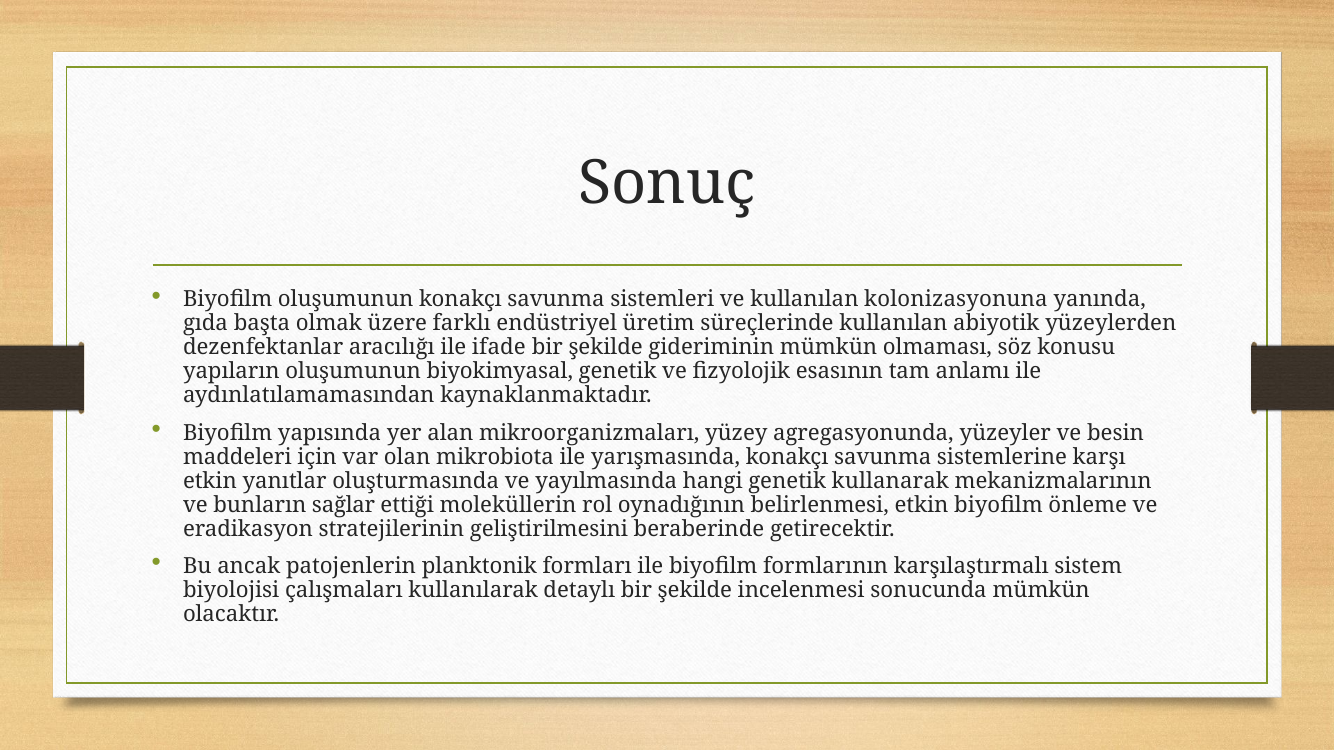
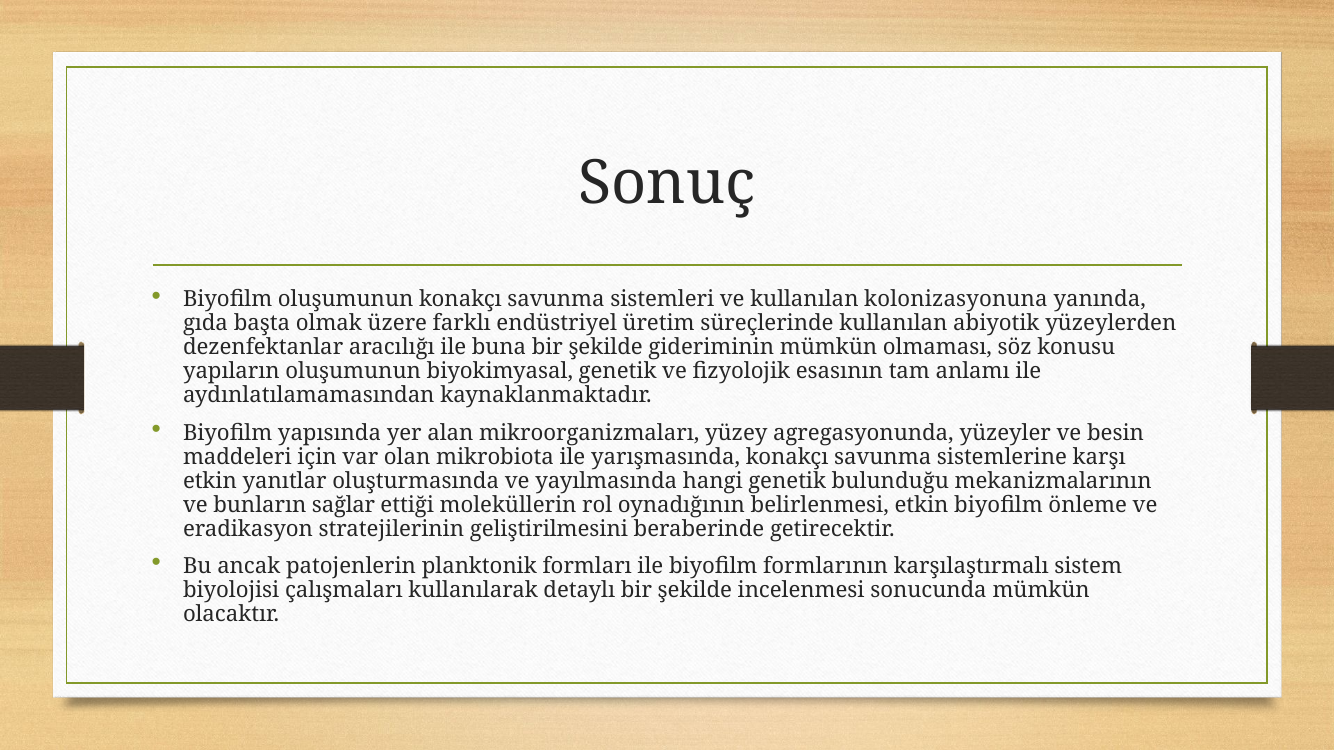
ifade: ifade -> buna
kullanarak: kullanarak -> bulunduğu
